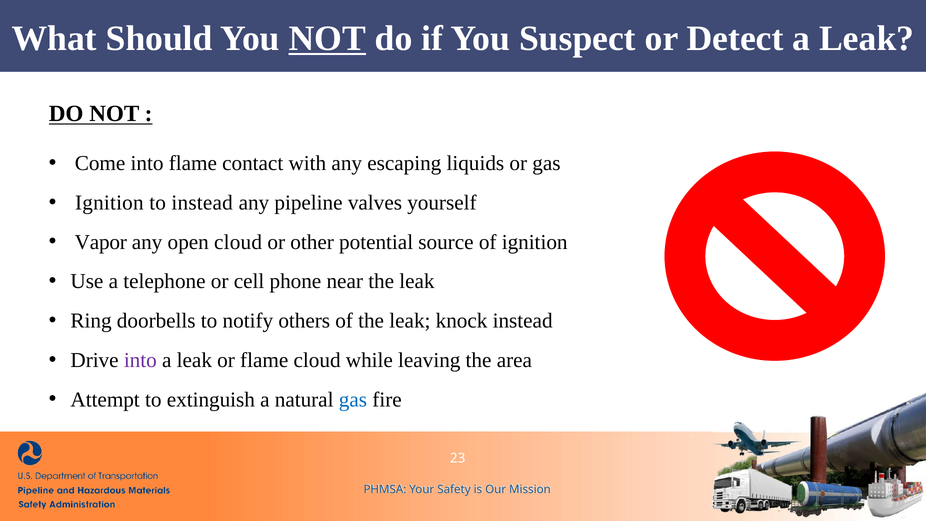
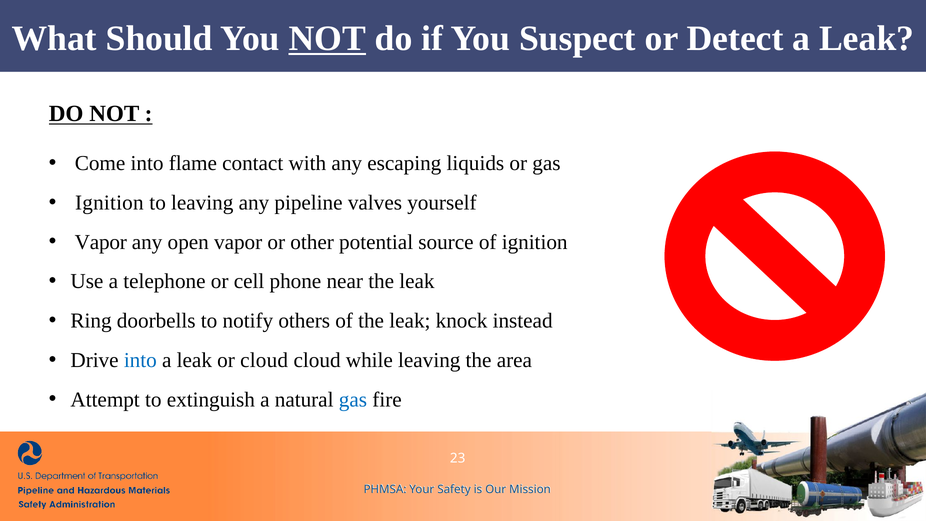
to instead: instead -> leaving
open cloud: cloud -> vapor
into at (140, 360) colour: purple -> blue
or flame: flame -> cloud
